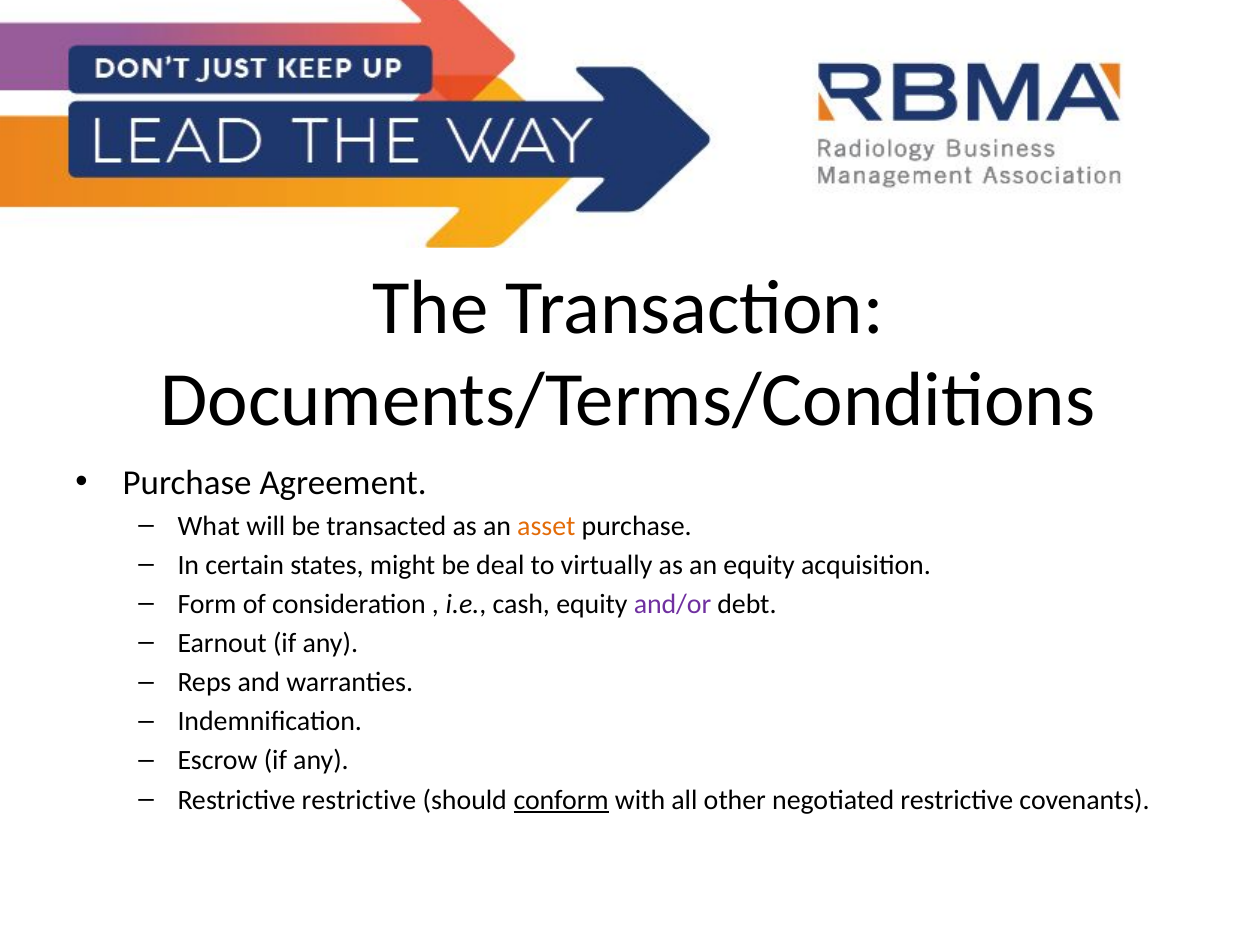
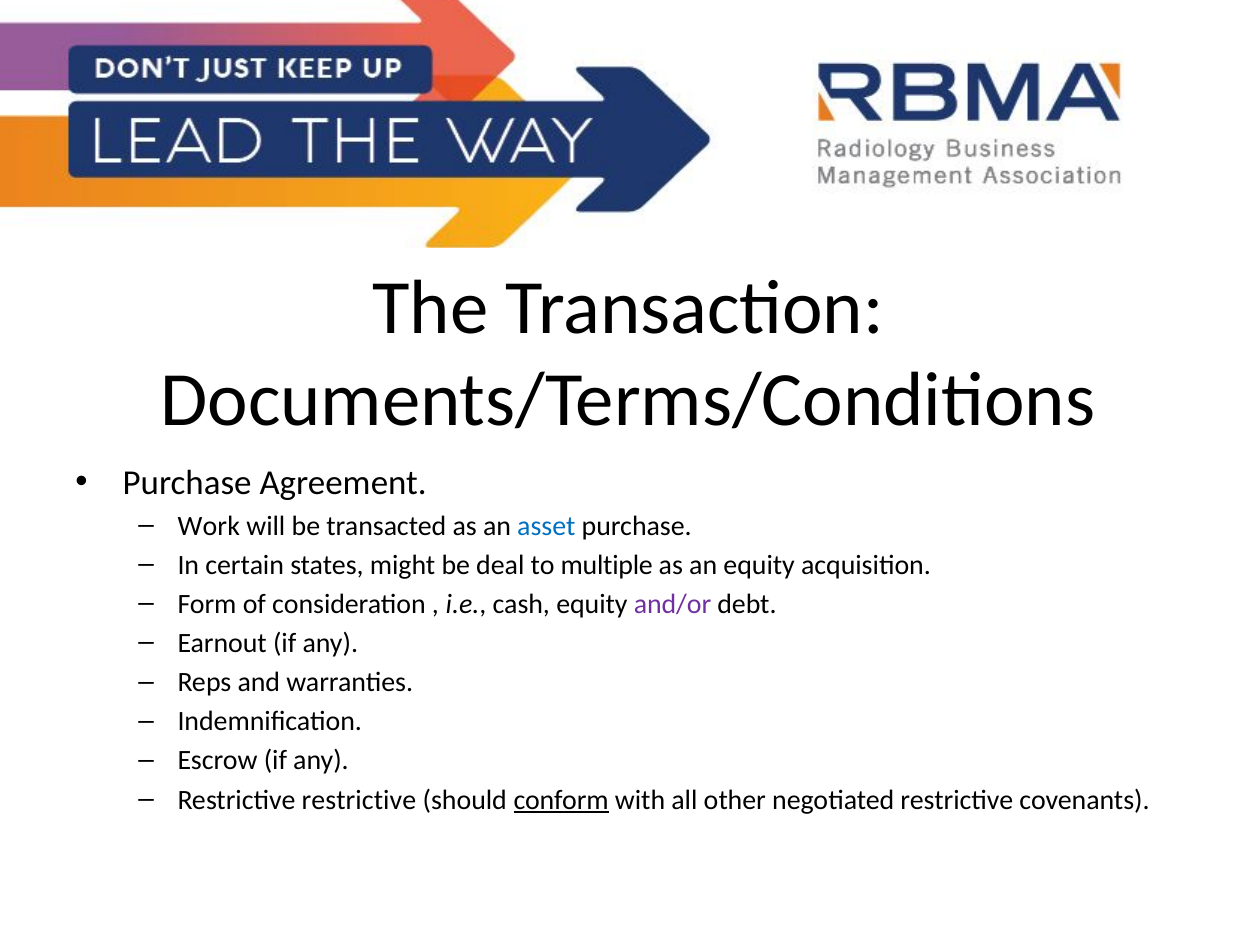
What: What -> Work
asset colour: orange -> blue
virtually: virtually -> multiple
